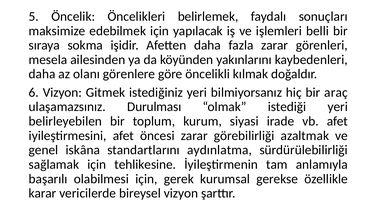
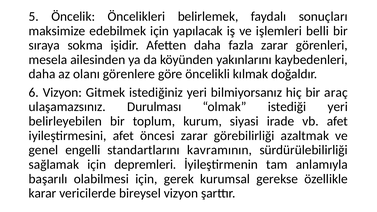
iskâna: iskâna -> engelli
aydınlatma: aydınlatma -> kavramının
tehlikesine: tehlikesine -> depremleri
